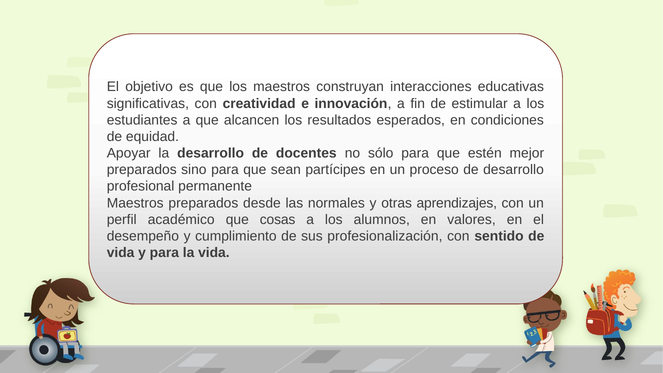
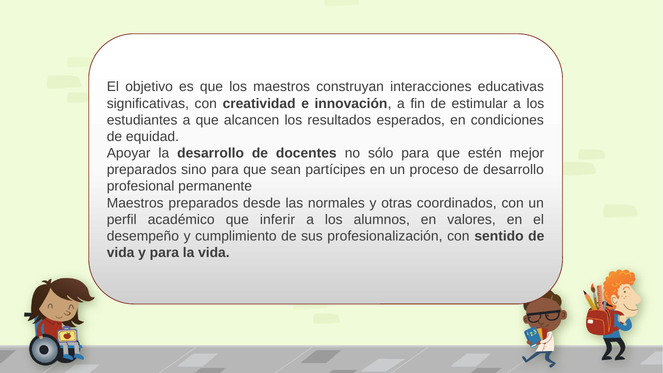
aprendizajes: aprendizajes -> coordinados
cosas: cosas -> inferir
